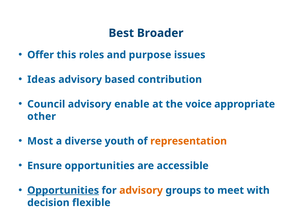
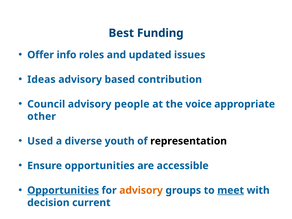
Broader: Broader -> Funding
this: this -> info
purpose: purpose -> updated
enable: enable -> people
Most: Most -> Used
representation colour: orange -> black
meet underline: none -> present
flexible: flexible -> current
